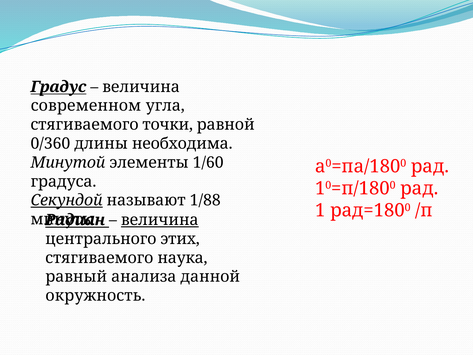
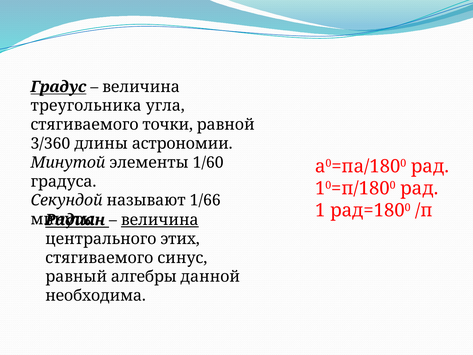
современном: современном -> треугольника
0/360: 0/360 -> 3/360
необходима: необходима -> астрономии
Секундой underline: present -> none
1/88: 1/88 -> 1/66
наука: наука -> синус
анализа: анализа -> алгебры
окружность: окружность -> необходима
